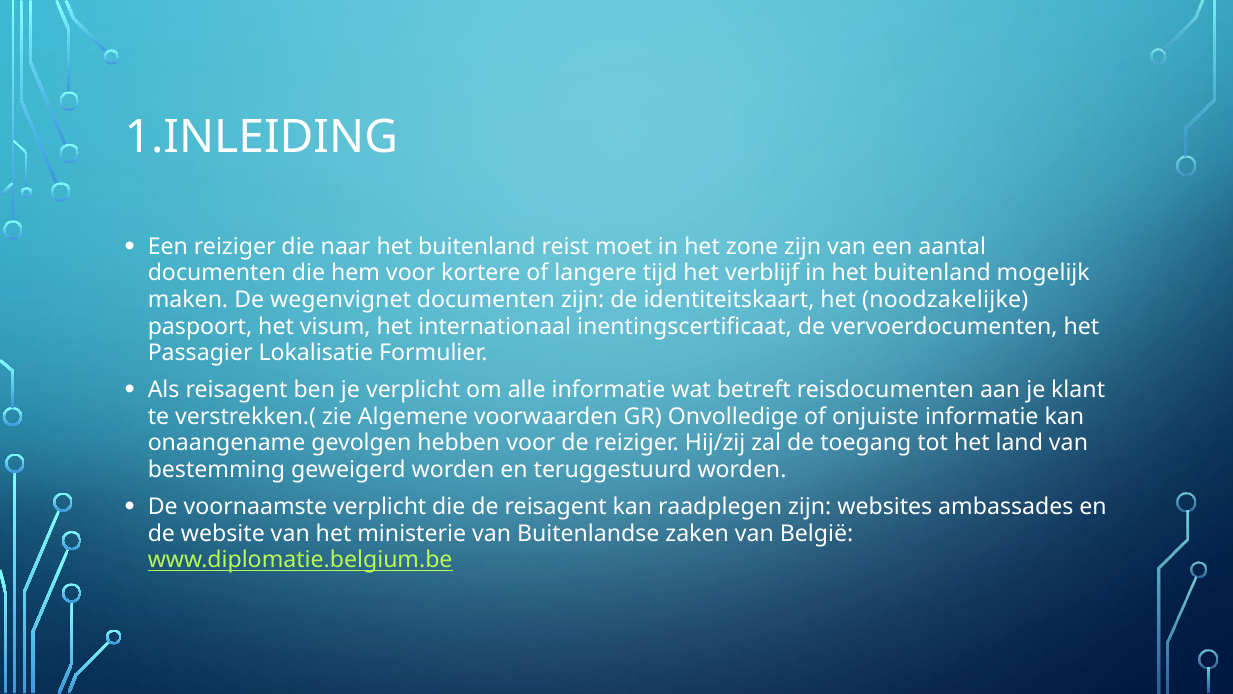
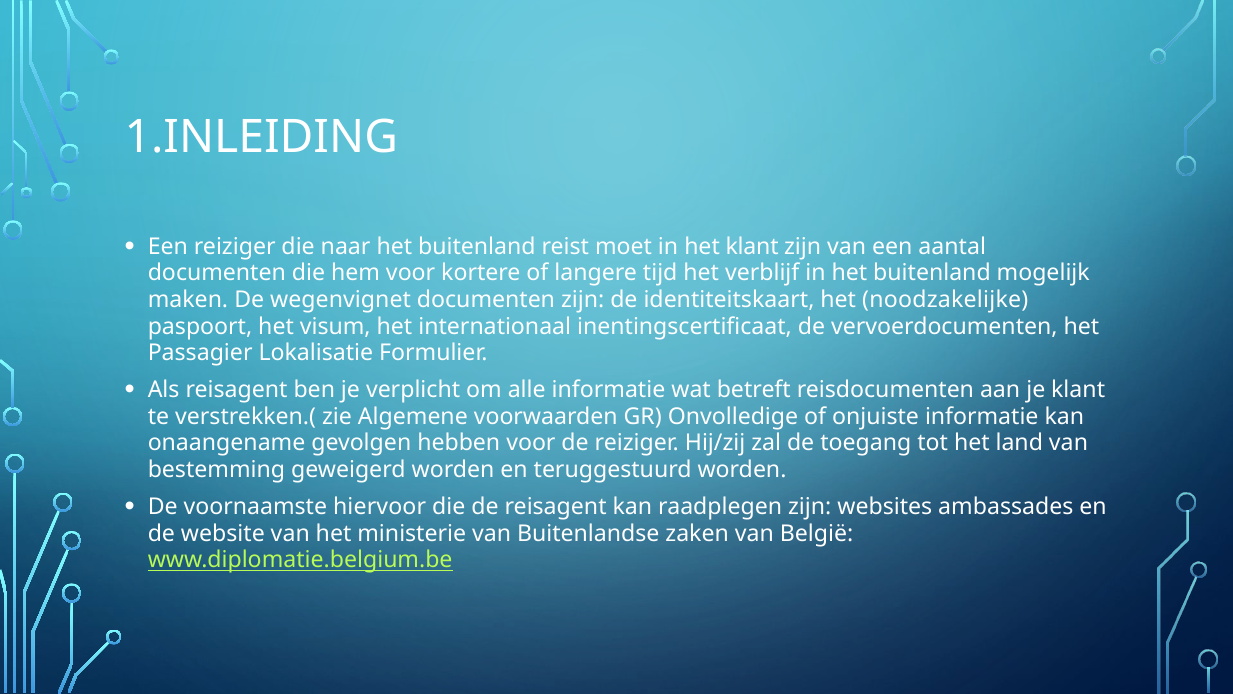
het zone: zone -> klant
voornaamste verplicht: verplicht -> hiervoor
